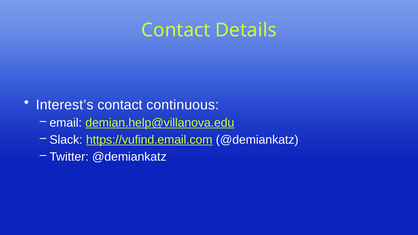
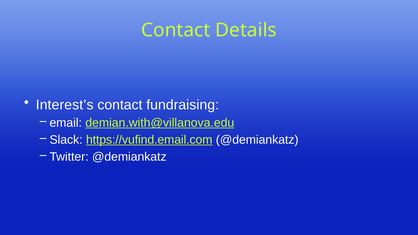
continuous: continuous -> fundraising
demian.help@villanova.edu: demian.help@villanova.edu -> demian.with@villanova.edu
